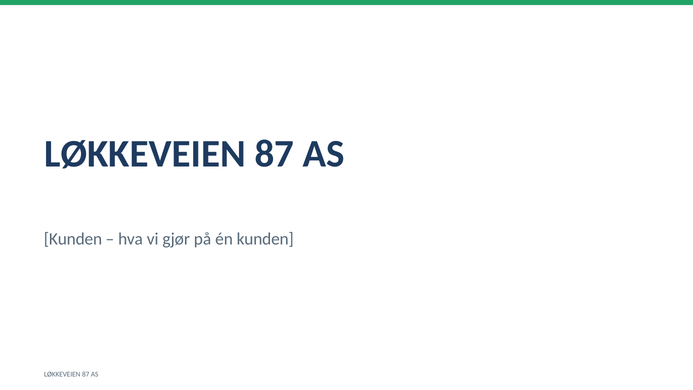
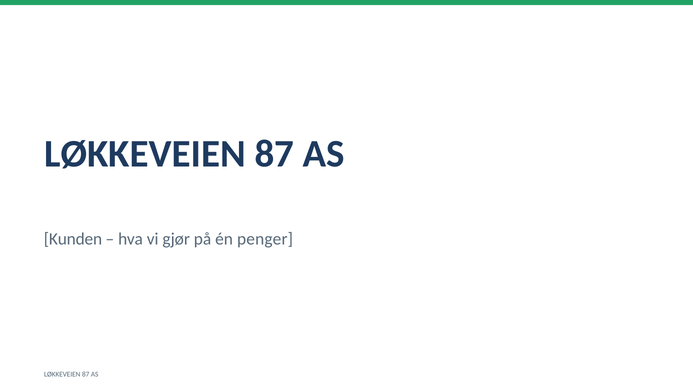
én kunden: kunden -> penger
